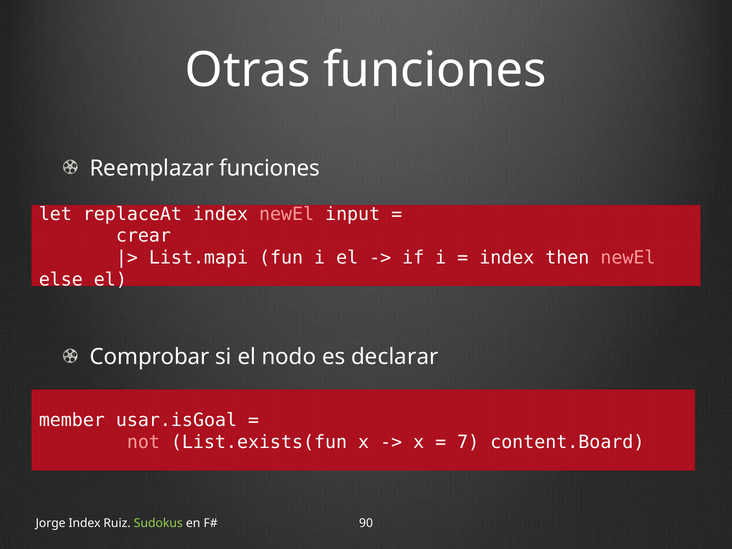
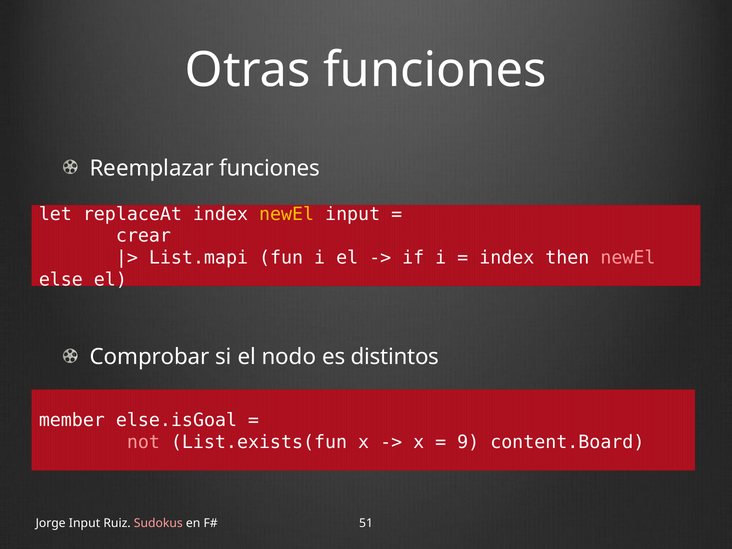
newEl at (287, 214) colour: pink -> yellow
declarar: declarar -> distintos
usar.isGoal: usar.isGoal -> else.isGoal
7: 7 -> 9
Jorge Index: Index -> Input
Sudokus colour: light green -> pink
90: 90 -> 51
